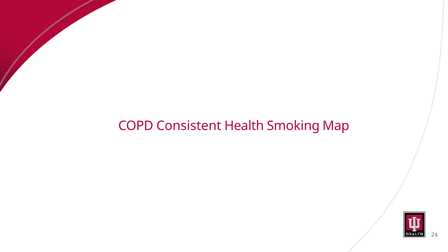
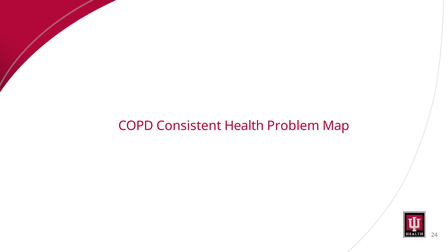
Smoking: Smoking -> Problem
